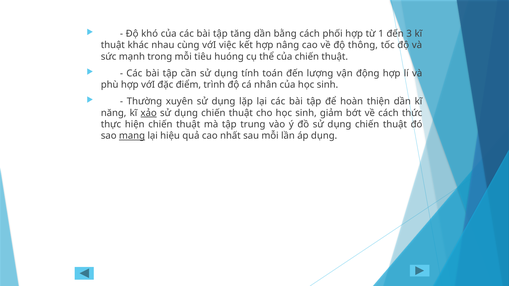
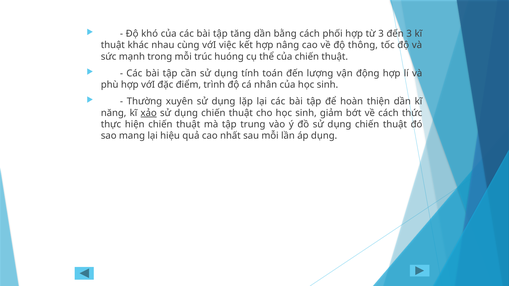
từ 1: 1 -> 3
tiêu: tiêu -> trúc
mang underline: present -> none
